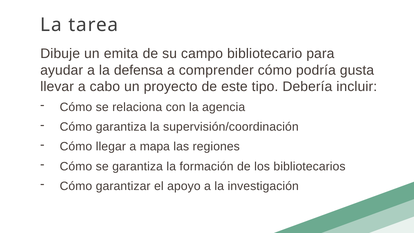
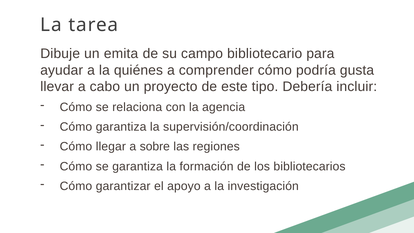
defensa: defensa -> quiénes
mapa: mapa -> sobre
